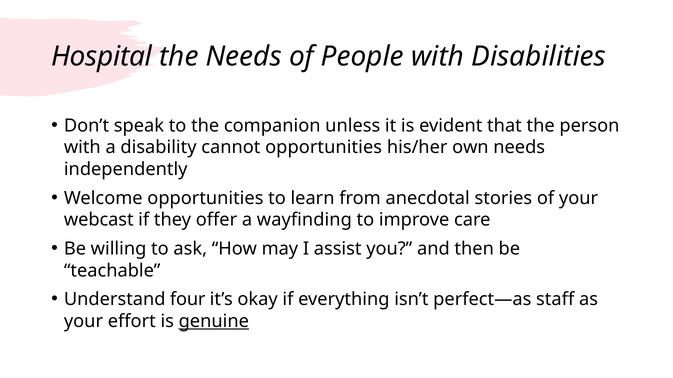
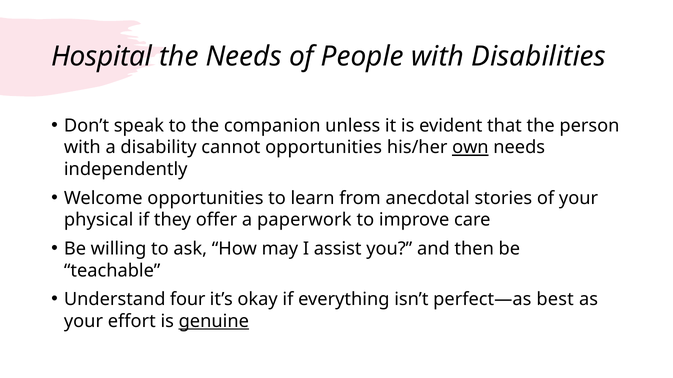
own underline: none -> present
webcast: webcast -> physical
wayfinding: wayfinding -> paperwork
staff: staff -> best
